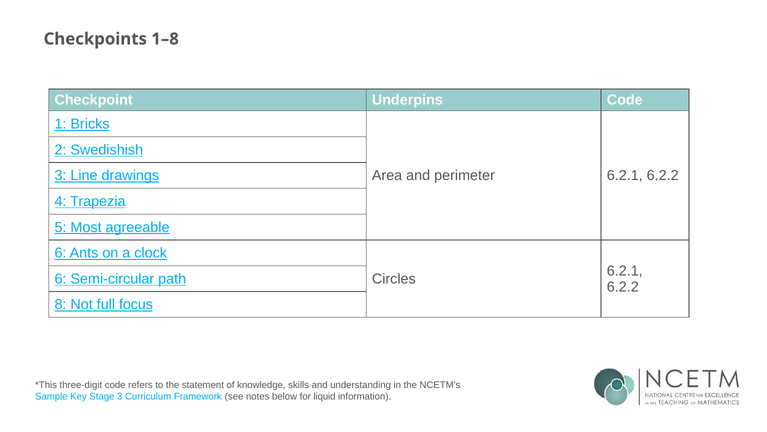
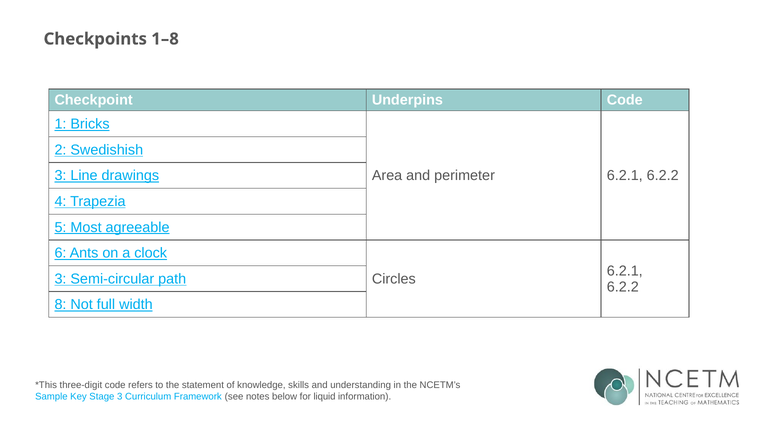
6 at (60, 279): 6 -> 3
focus: focus -> width
